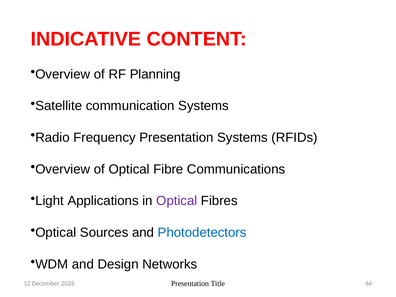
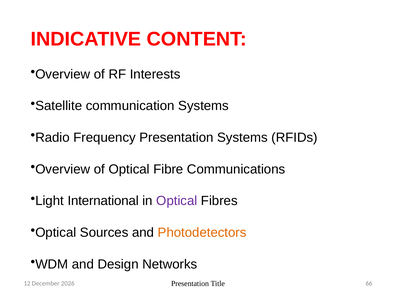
Planning: Planning -> Interests
Applications: Applications -> International
Photodetectors colour: blue -> orange
